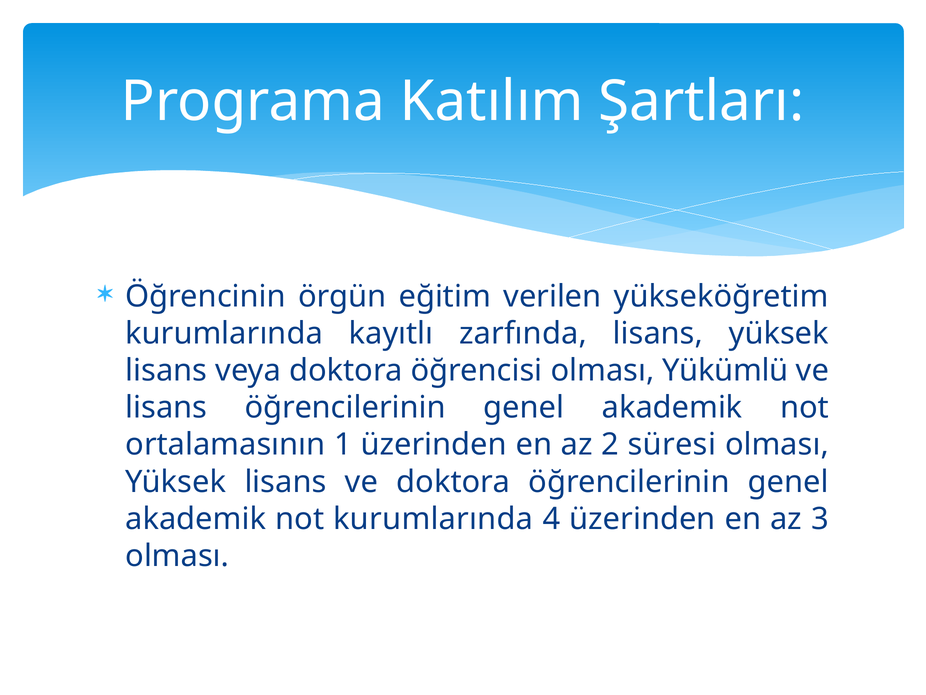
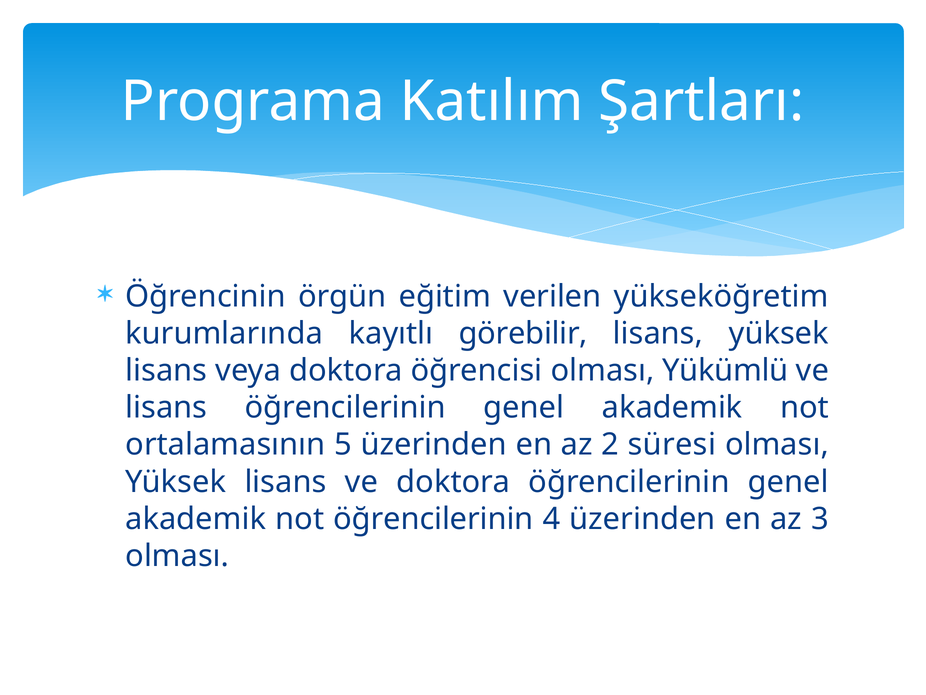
zarfında: zarfında -> görebilir
1: 1 -> 5
not kurumlarında: kurumlarında -> öğrencilerinin
